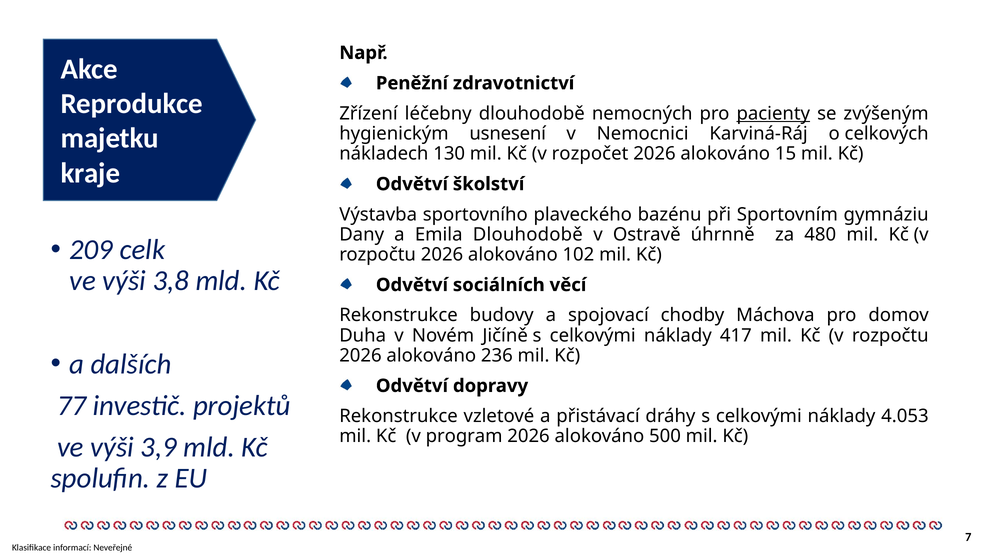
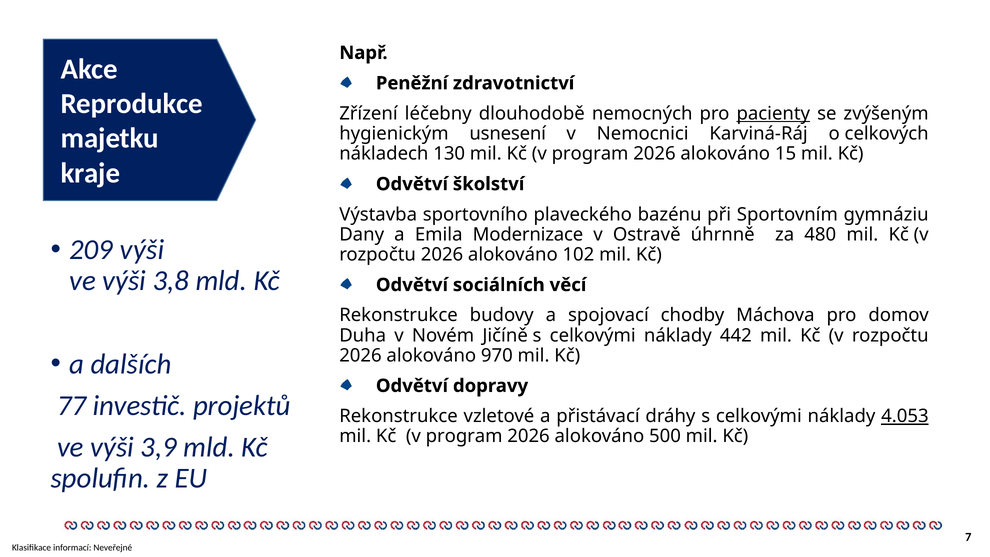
rozpočet at (590, 154): rozpočet -> program
Emila Dlouhodobě: Dlouhodobě -> Modernizace
209 celk: celk -> výši
417: 417 -> 442
236: 236 -> 970
4.053 underline: none -> present
